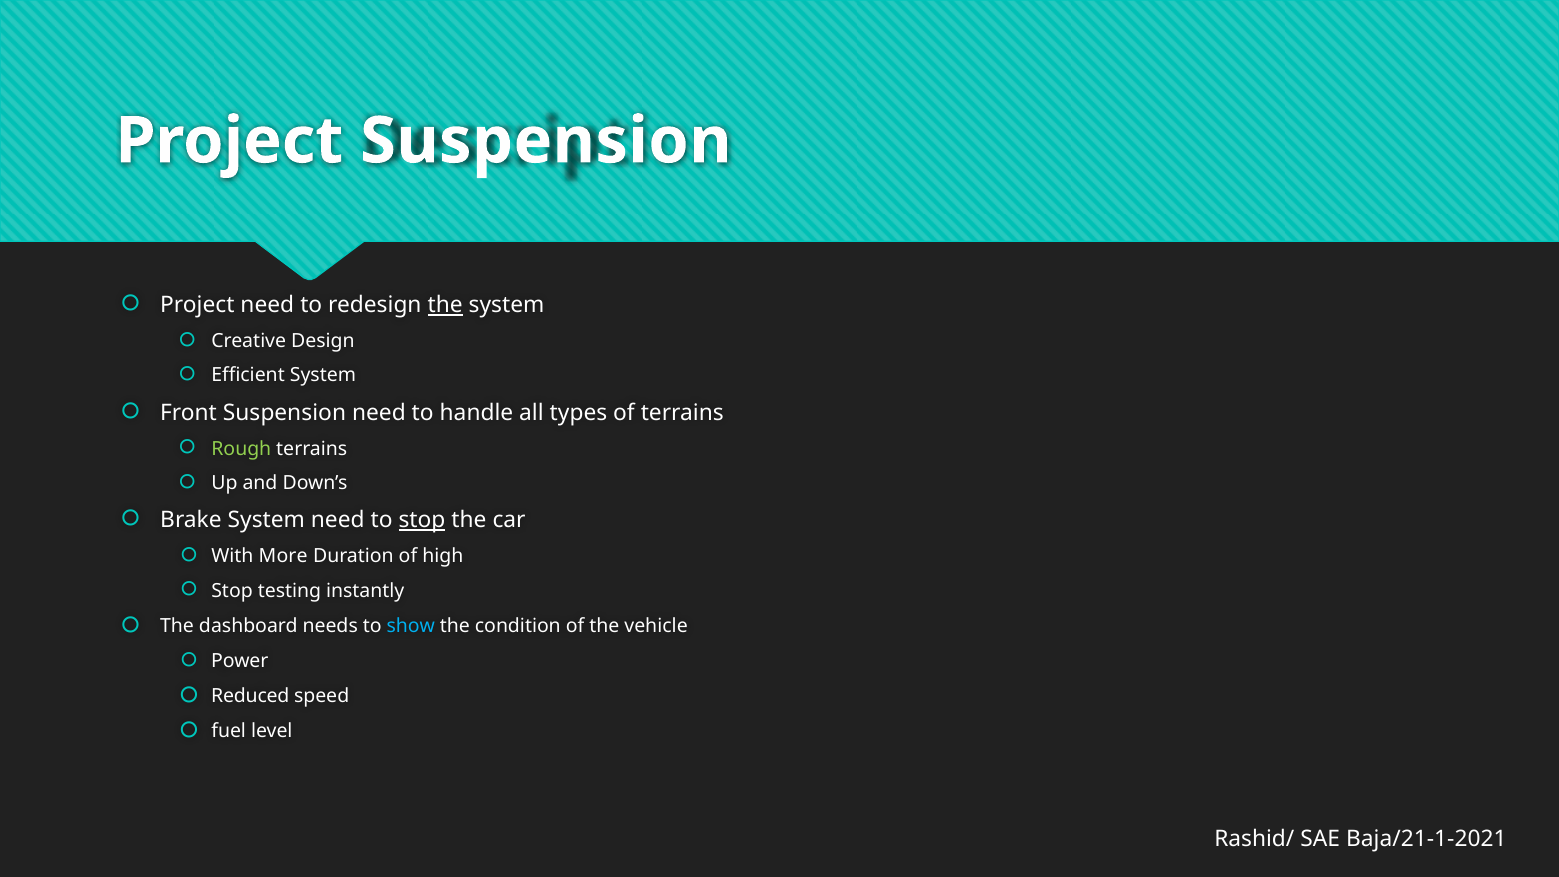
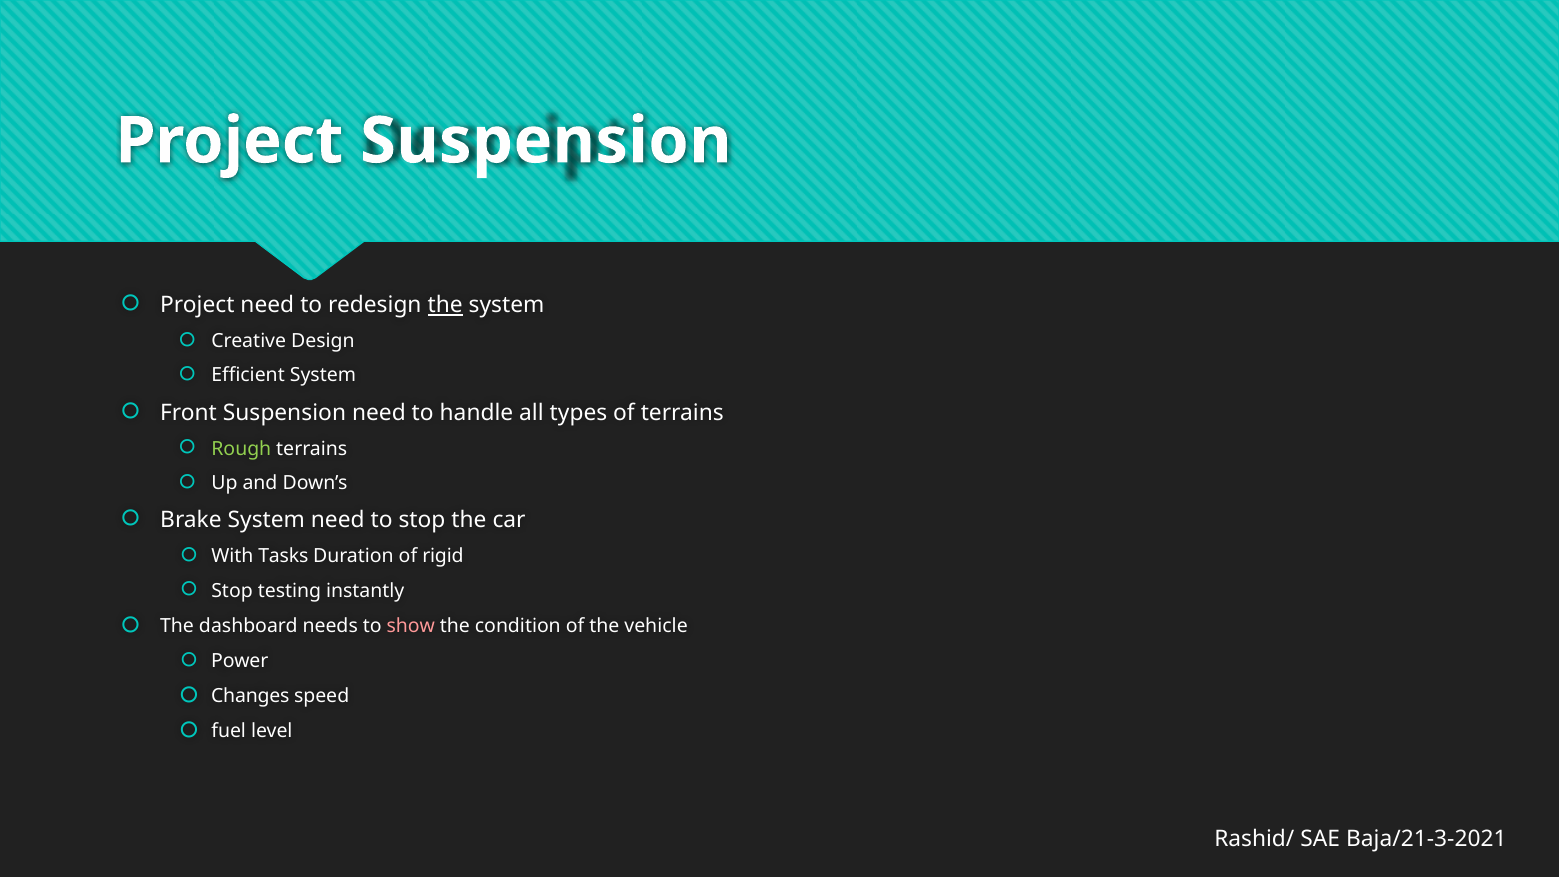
stop at (422, 520) underline: present -> none
More: More -> Tasks
high: high -> rigid
show colour: light blue -> pink
Reduced: Reduced -> Changes
Baja/21-1-2021: Baja/21-1-2021 -> Baja/21-3-2021
